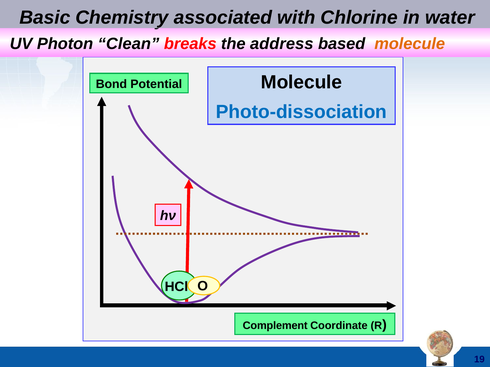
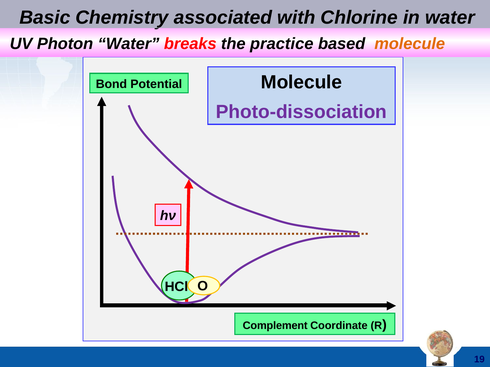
Photon Clean: Clean -> Water
address: address -> practice
Photo-dissociation colour: blue -> purple
